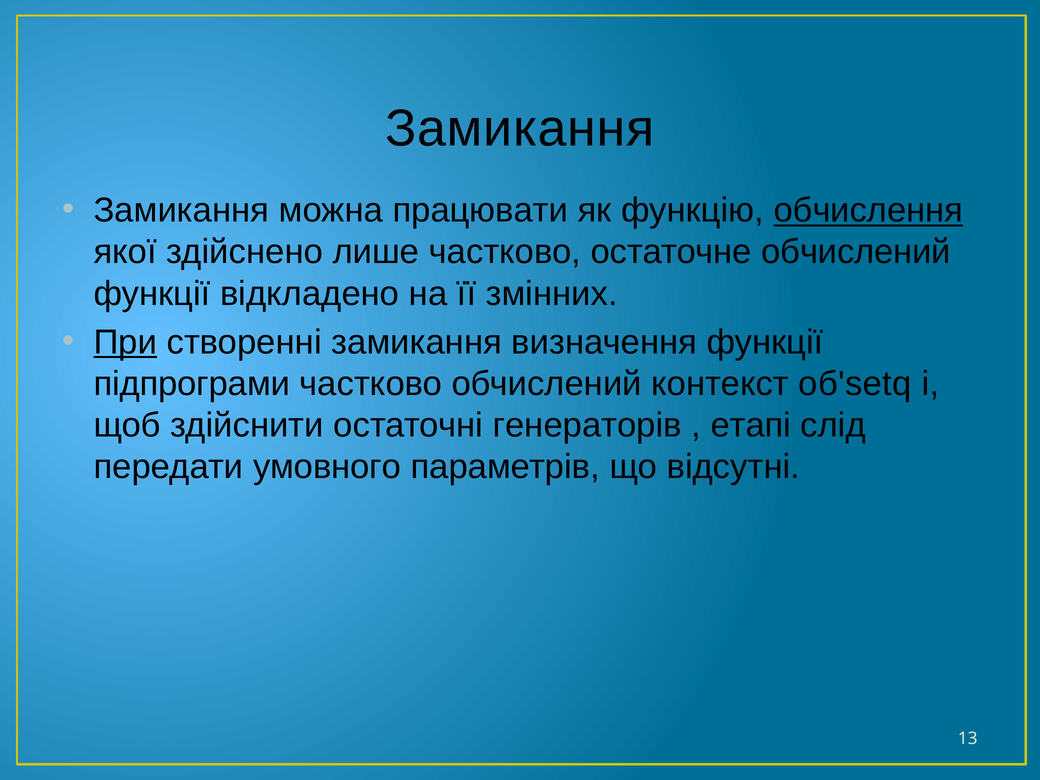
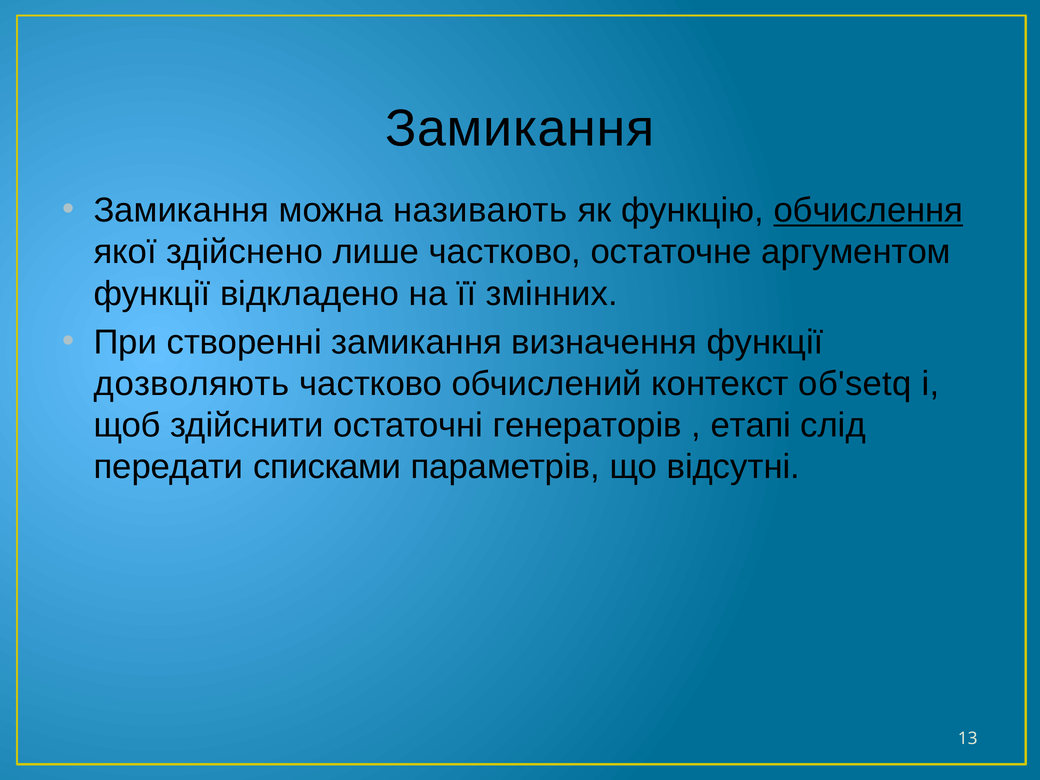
працювати: працювати -> називають
остаточне обчислений: обчислений -> аргументом
При underline: present -> none
підпрограми: підпрограми -> дозволяють
умовного: умовного -> списками
